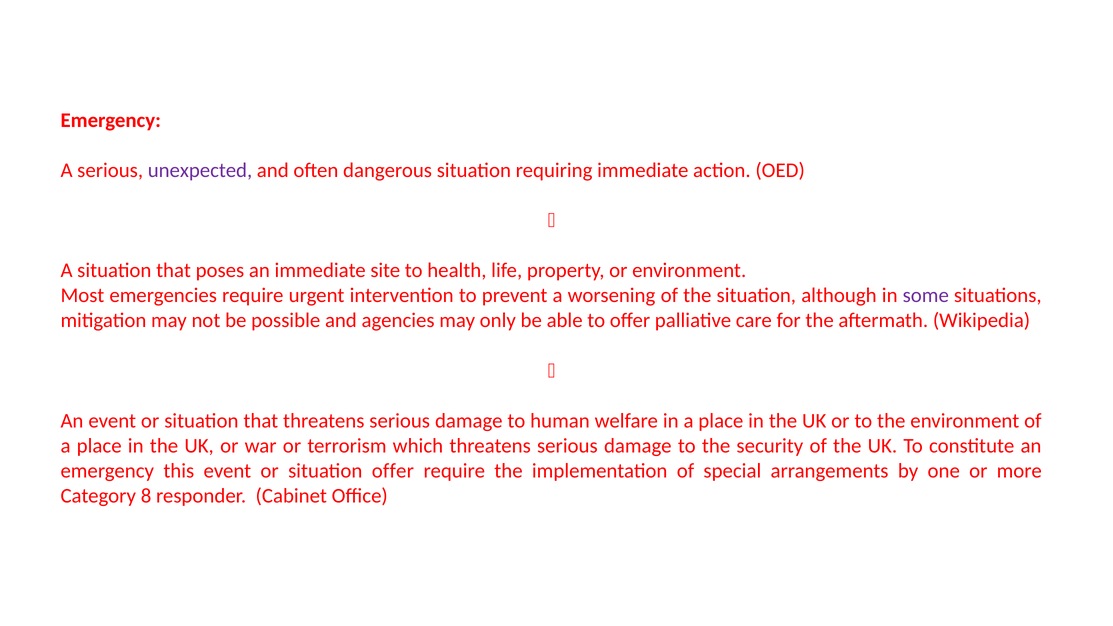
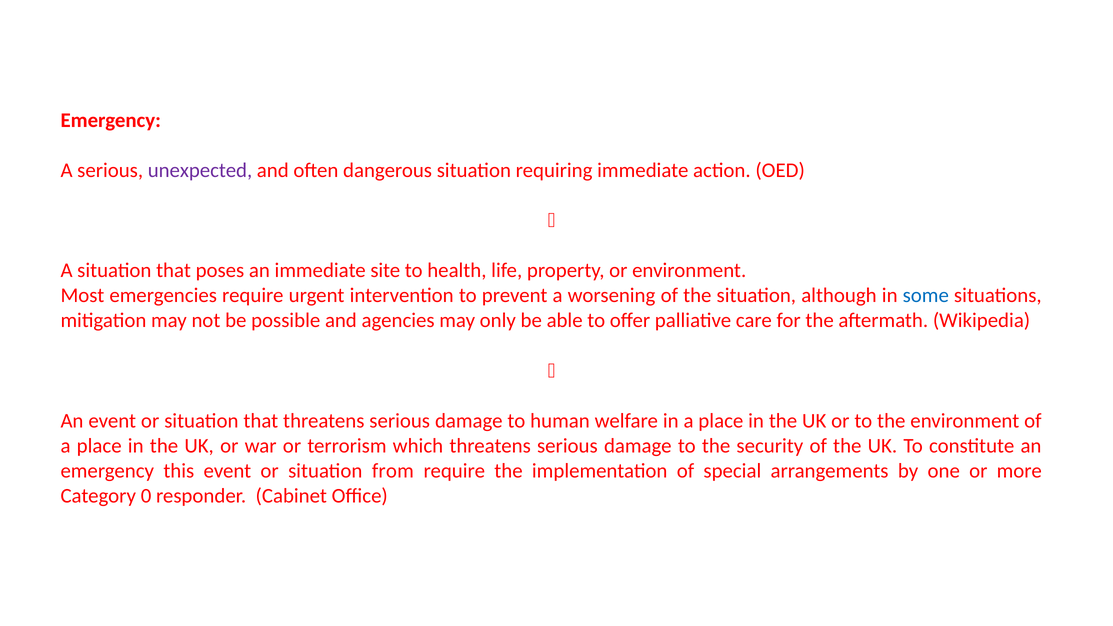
some colour: purple -> blue
situation offer: offer -> from
8: 8 -> 0
